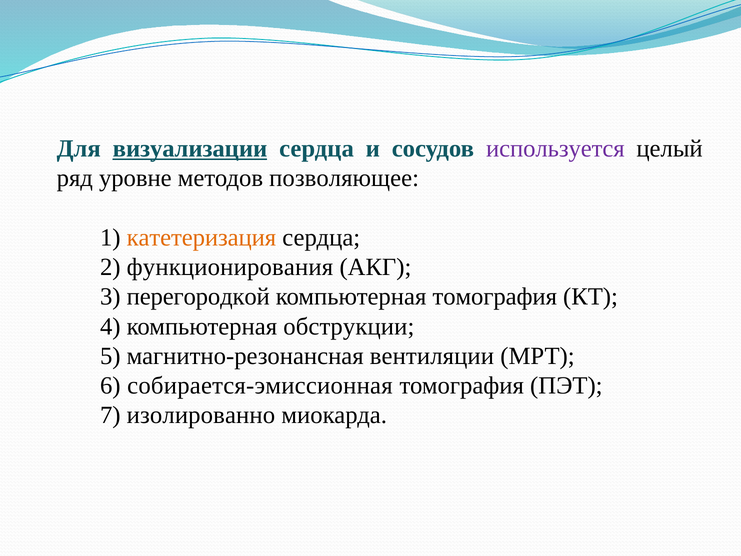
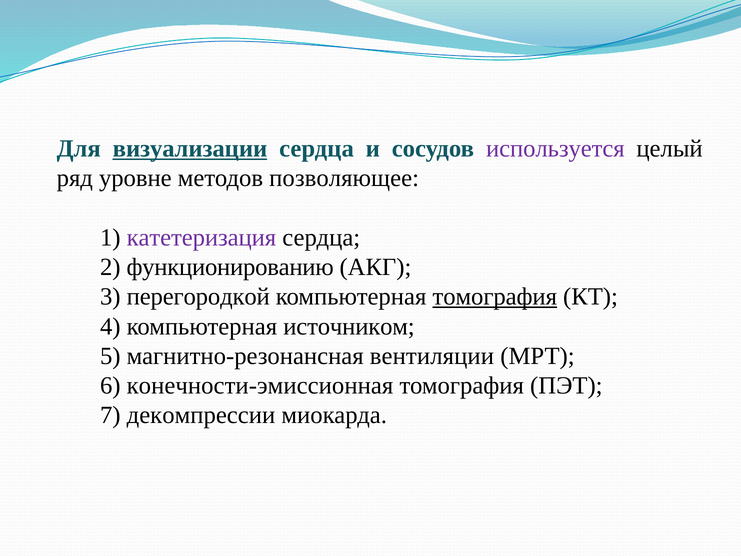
катетеризация colour: orange -> purple
функционирования: функционирования -> функционированию
томография at (495, 297) underline: none -> present
обструкции: обструкции -> источником
собирается-эмиссионная: собирается-эмиссионная -> конечности-эмиссионная
изолированно: изолированно -> декомпрессии
